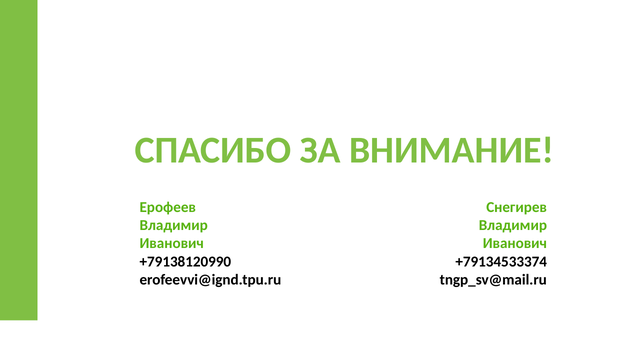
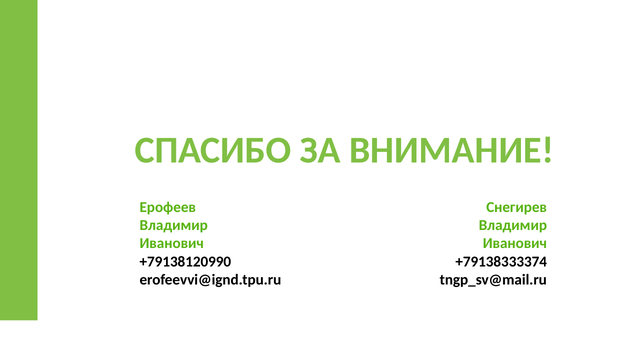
+79134533374: +79134533374 -> +79138333374
